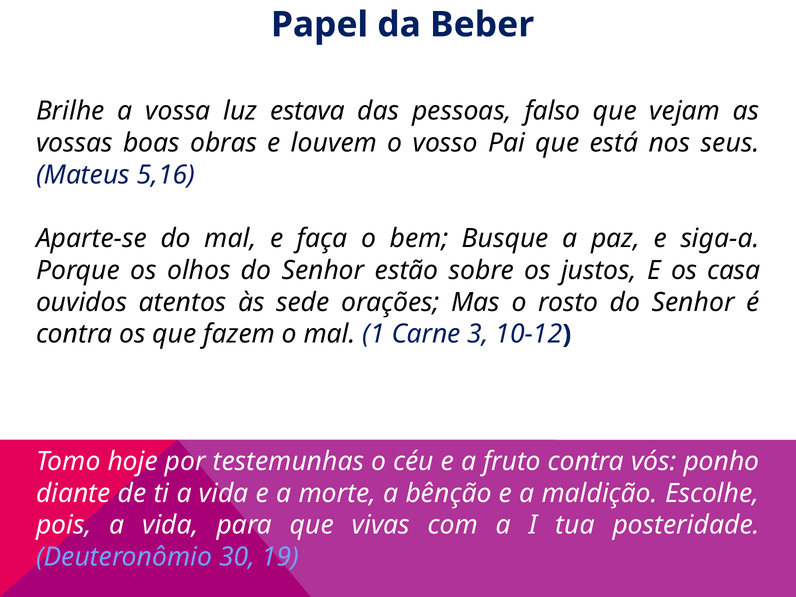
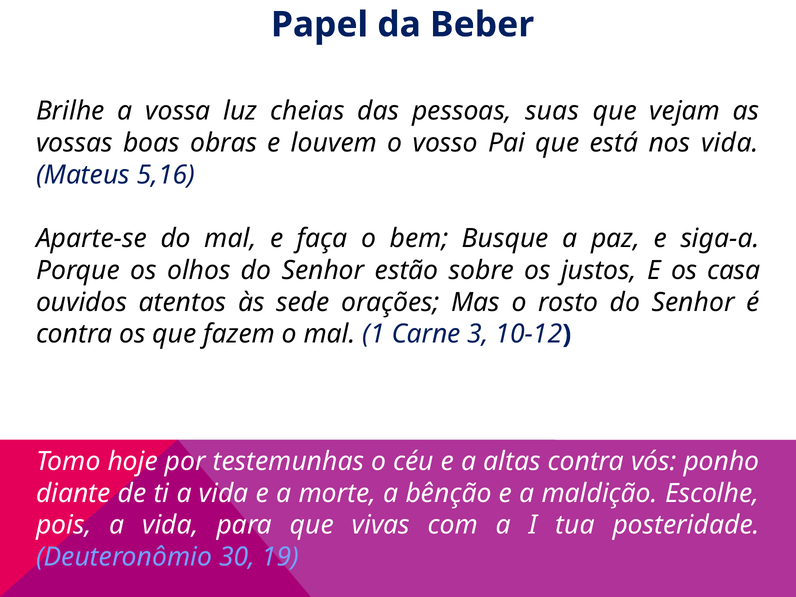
estava: estava -> cheias
falso: falso -> suas
nos seus: seus -> vida
fruto: fruto -> altas
